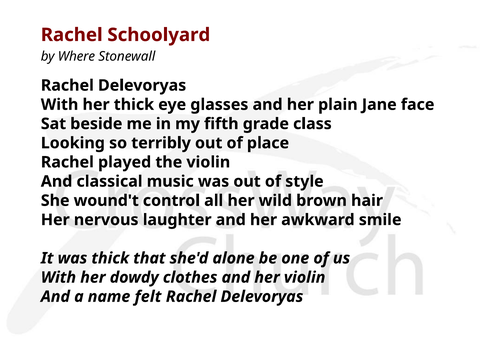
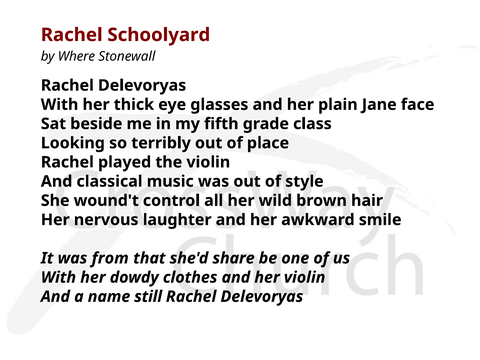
was thick: thick -> from
alone: alone -> share
felt: felt -> still
